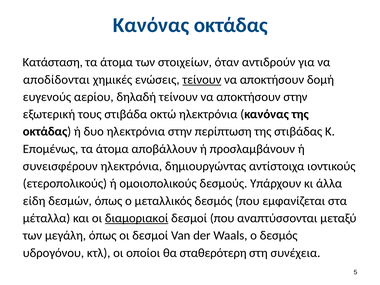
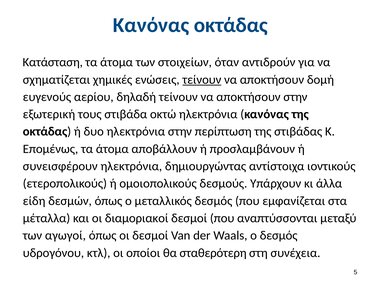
αποδίδονται: αποδίδονται -> σχηματίζεται
διαμοριακοί underline: present -> none
μεγάλη: μεγάλη -> αγωγοί
